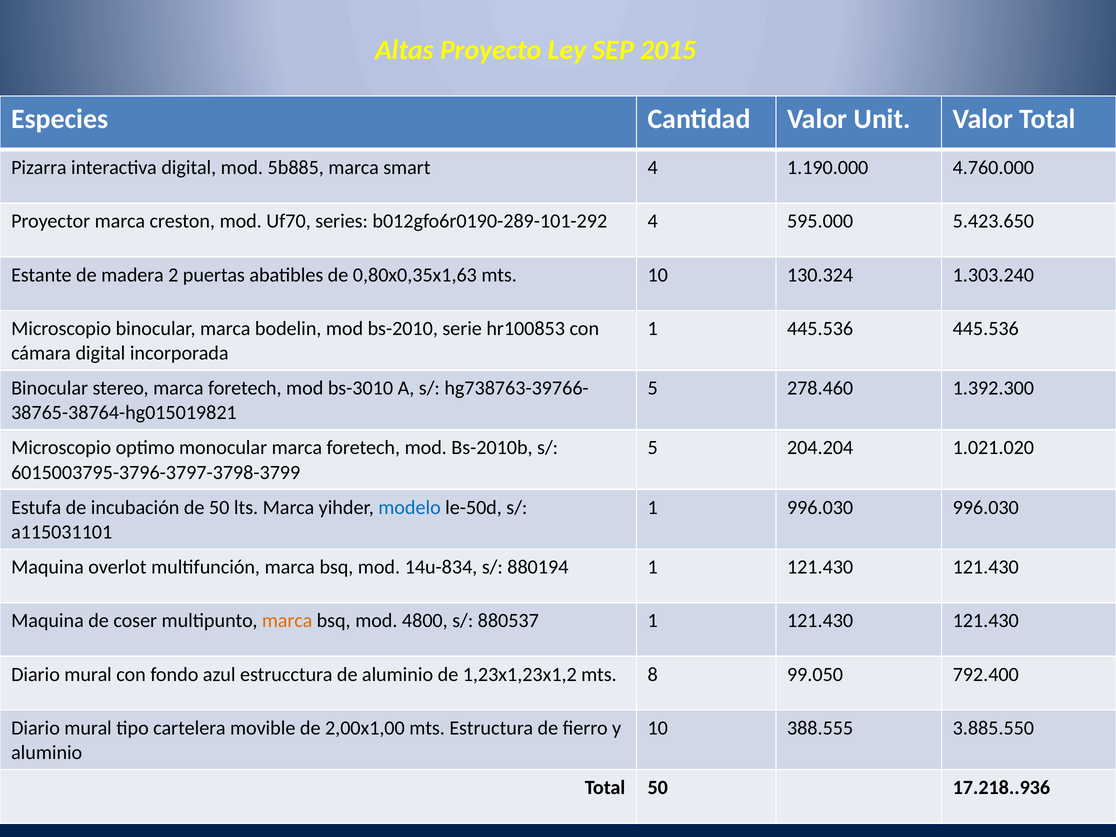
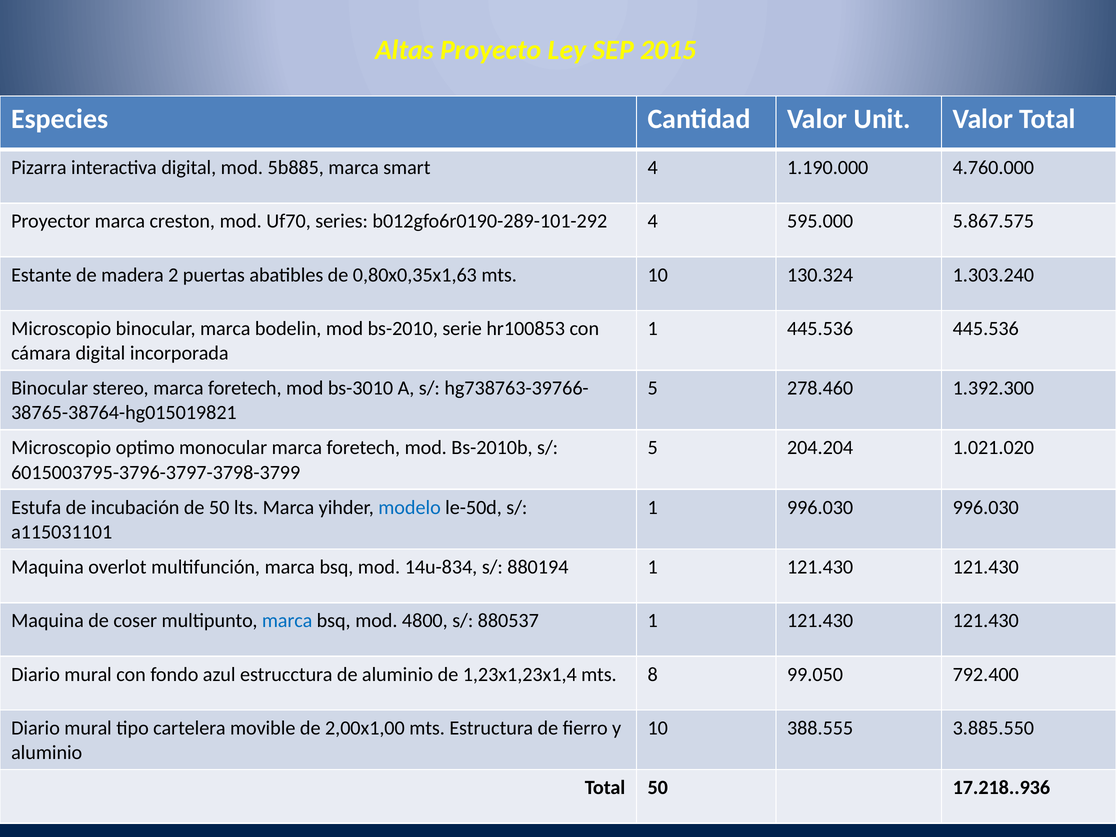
5.423.650: 5.423.650 -> 5.867.575
marca at (287, 621) colour: orange -> blue
1,23x1,23x1,2: 1,23x1,23x1,2 -> 1,23x1,23x1,4
